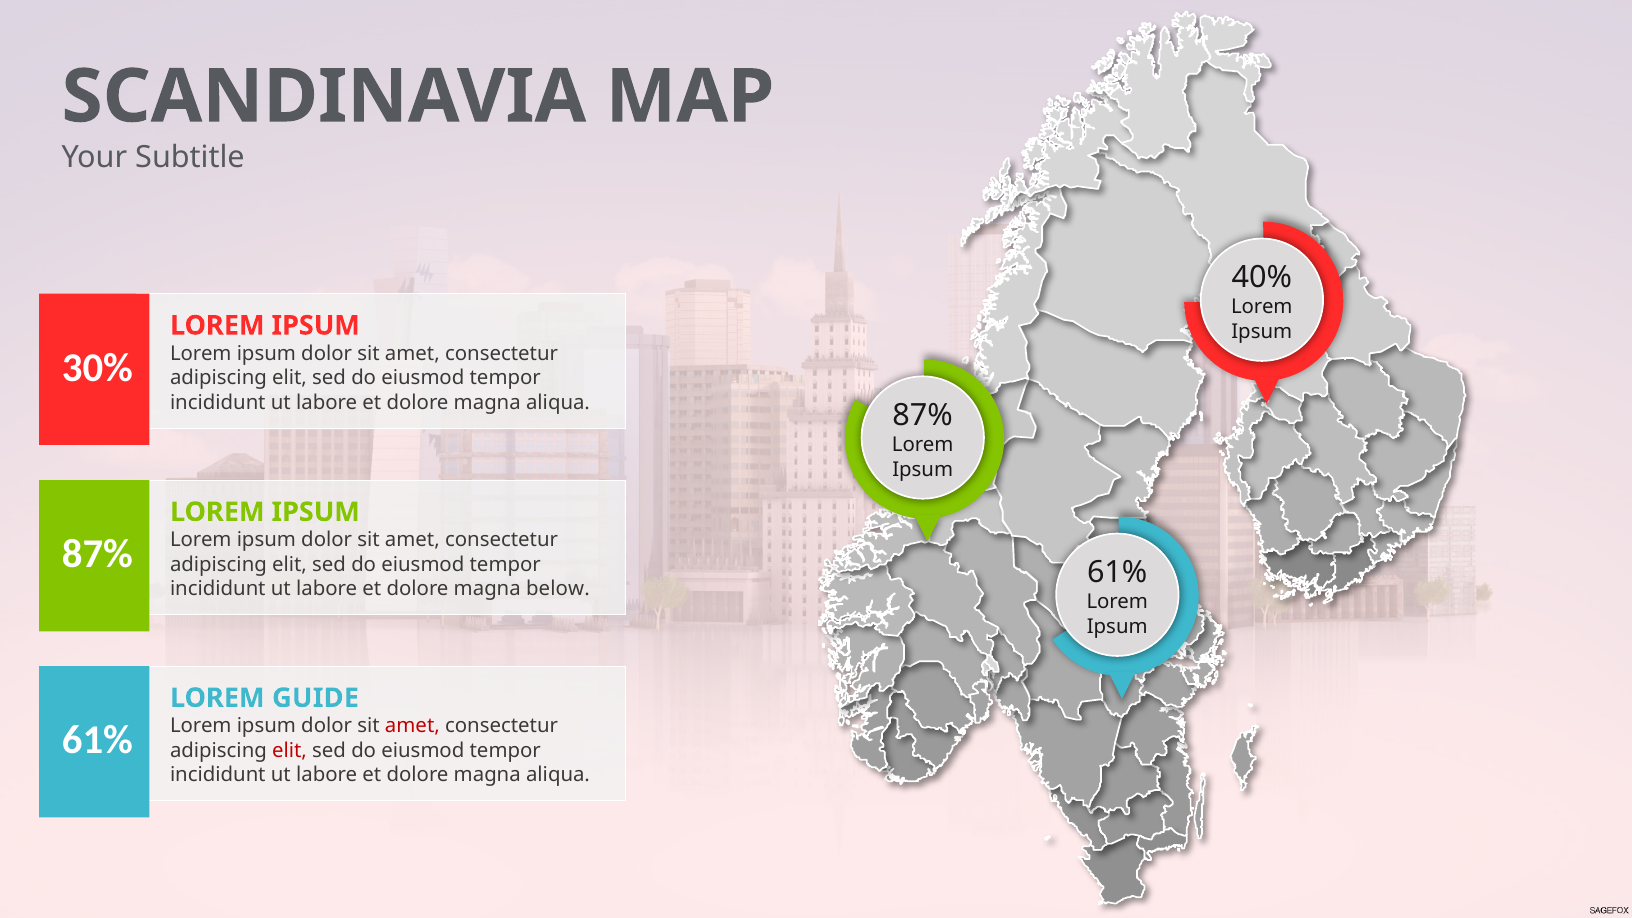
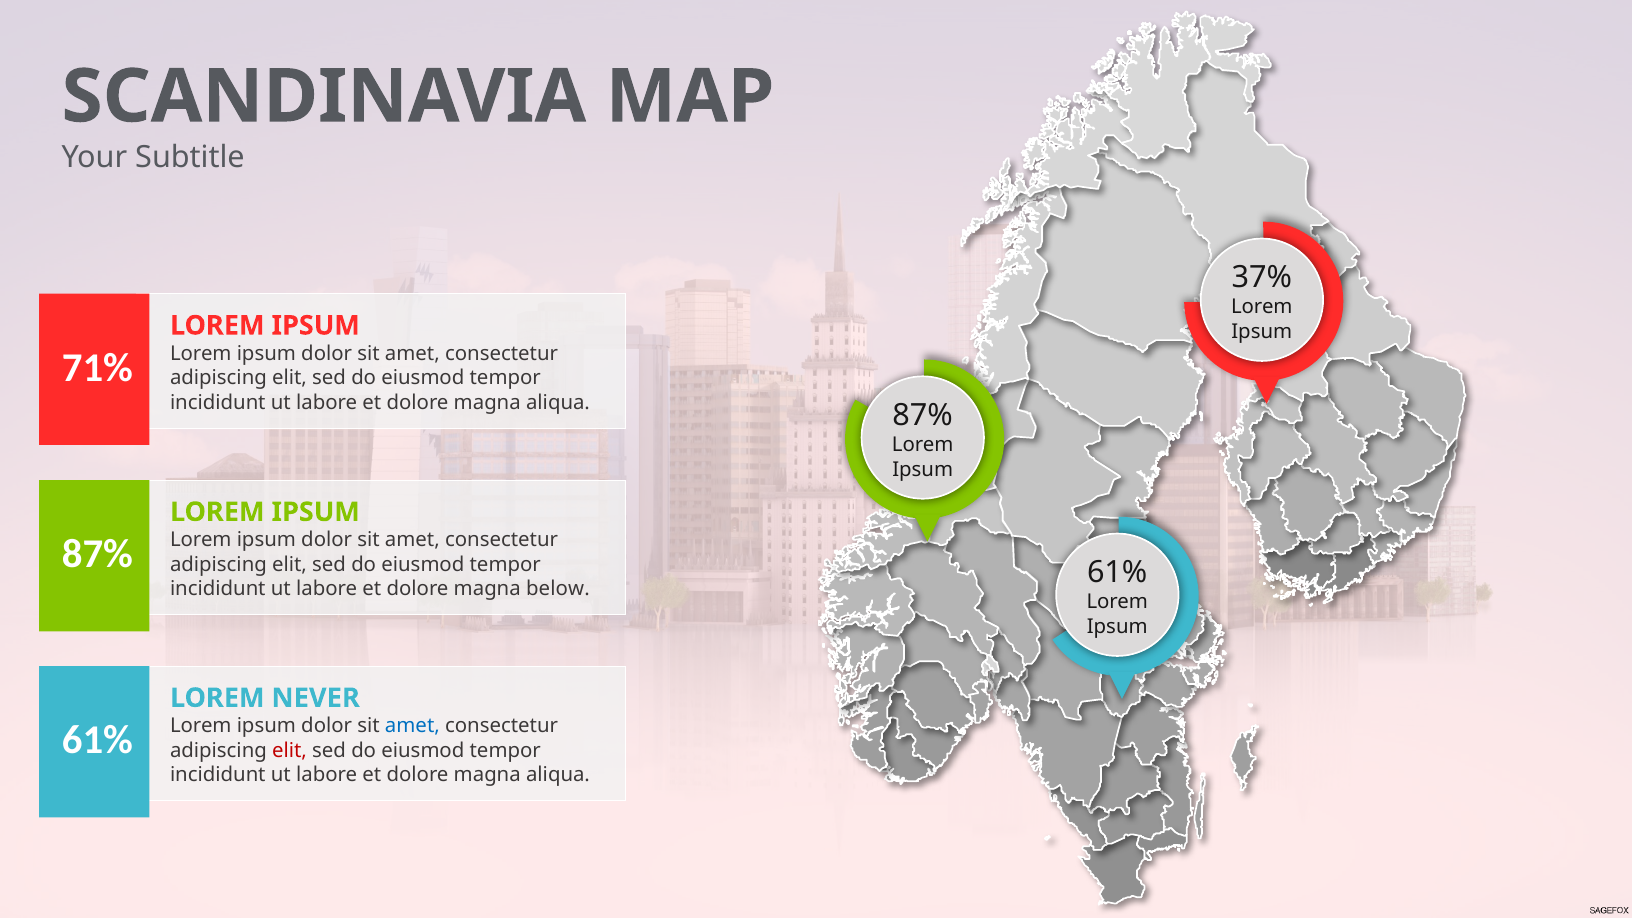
40%: 40% -> 37%
30%: 30% -> 71%
GUIDE: GUIDE -> NEVER
amet at (412, 726) colour: red -> blue
